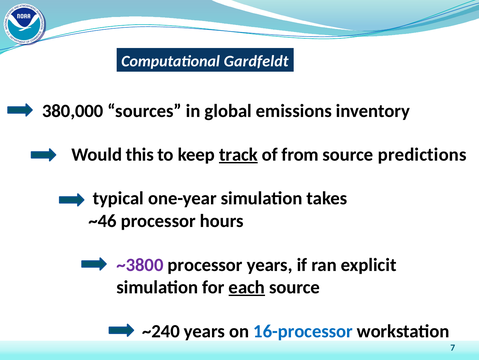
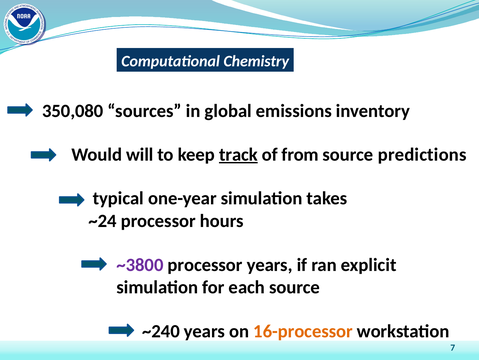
Gardfeldt: Gardfeldt -> Chemistry
380,000: 380,000 -> 350,080
this: this -> will
~46: ~46 -> ~24
each underline: present -> none
16-processor colour: blue -> orange
